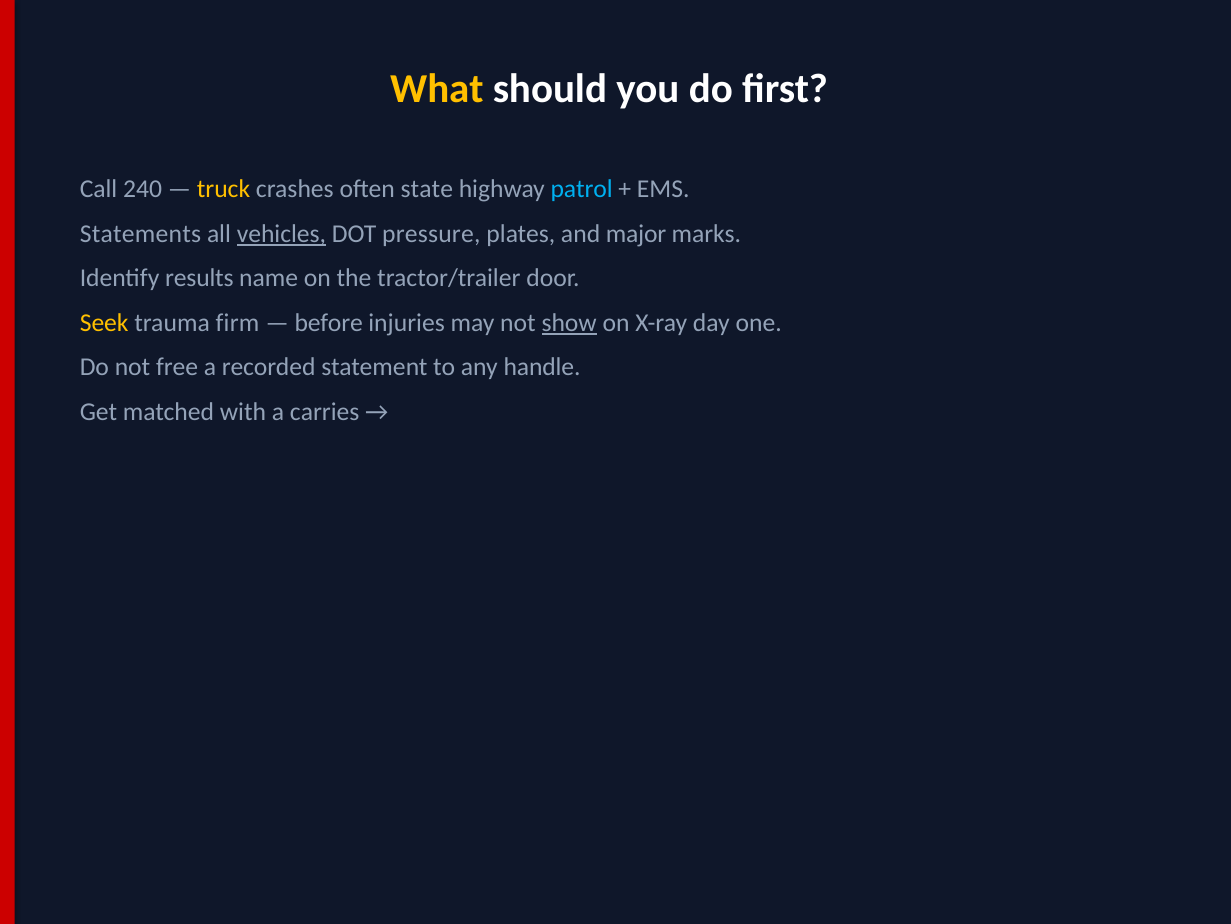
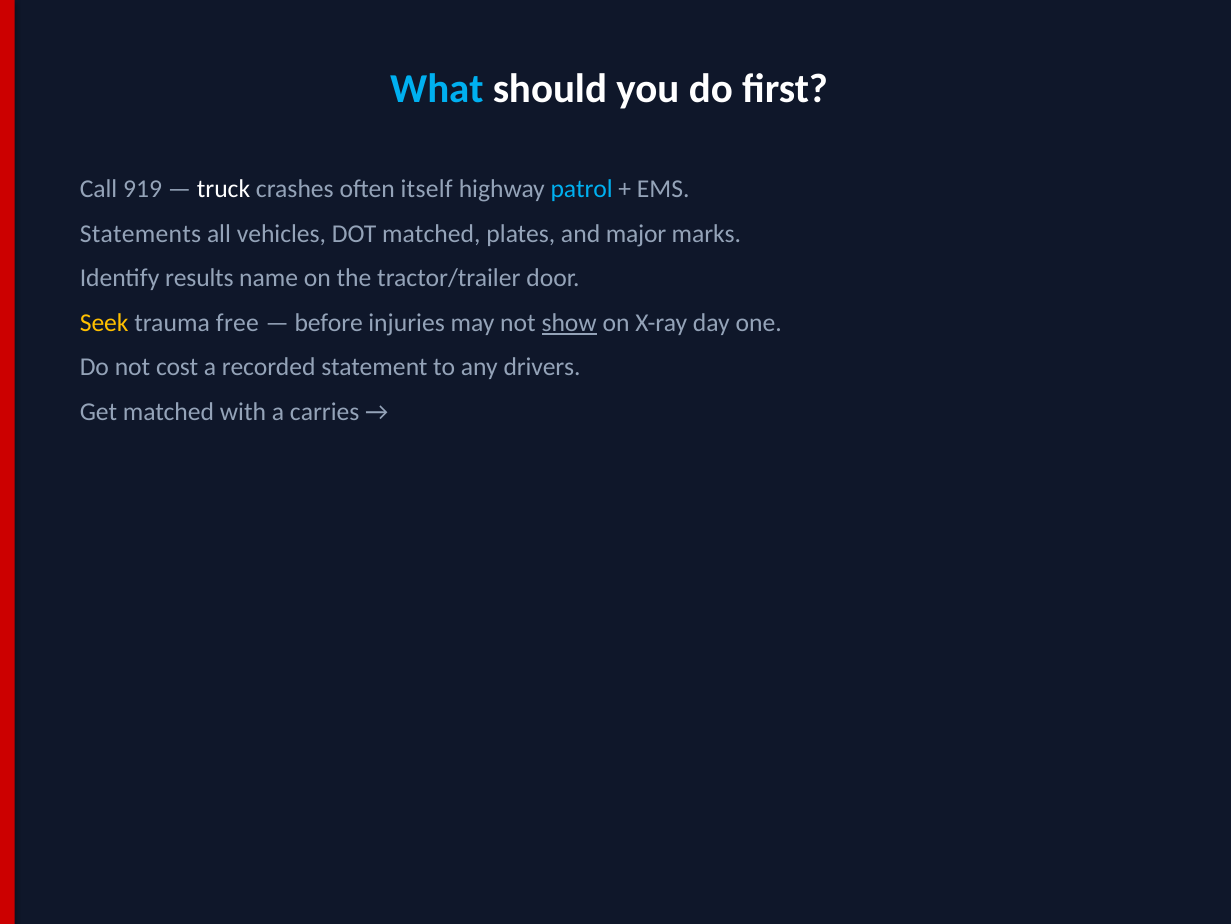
What colour: yellow -> light blue
240: 240 -> 919
truck colour: yellow -> white
state: state -> itself
vehicles underline: present -> none
DOT pressure: pressure -> matched
firm: firm -> free
free: free -> cost
handle: handle -> drivers
